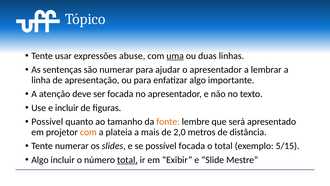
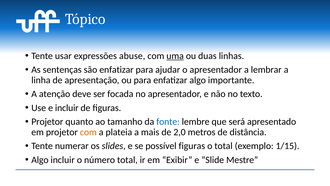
são numerar: numerar -> enfatizar
Possível at (47, 122): Possível -> Projetor
fonte colour: orange -> blue
possível focada: focada -> figuras
5/15: 5/15 -> 1/15
total at (127, 160) underline: present -> none
